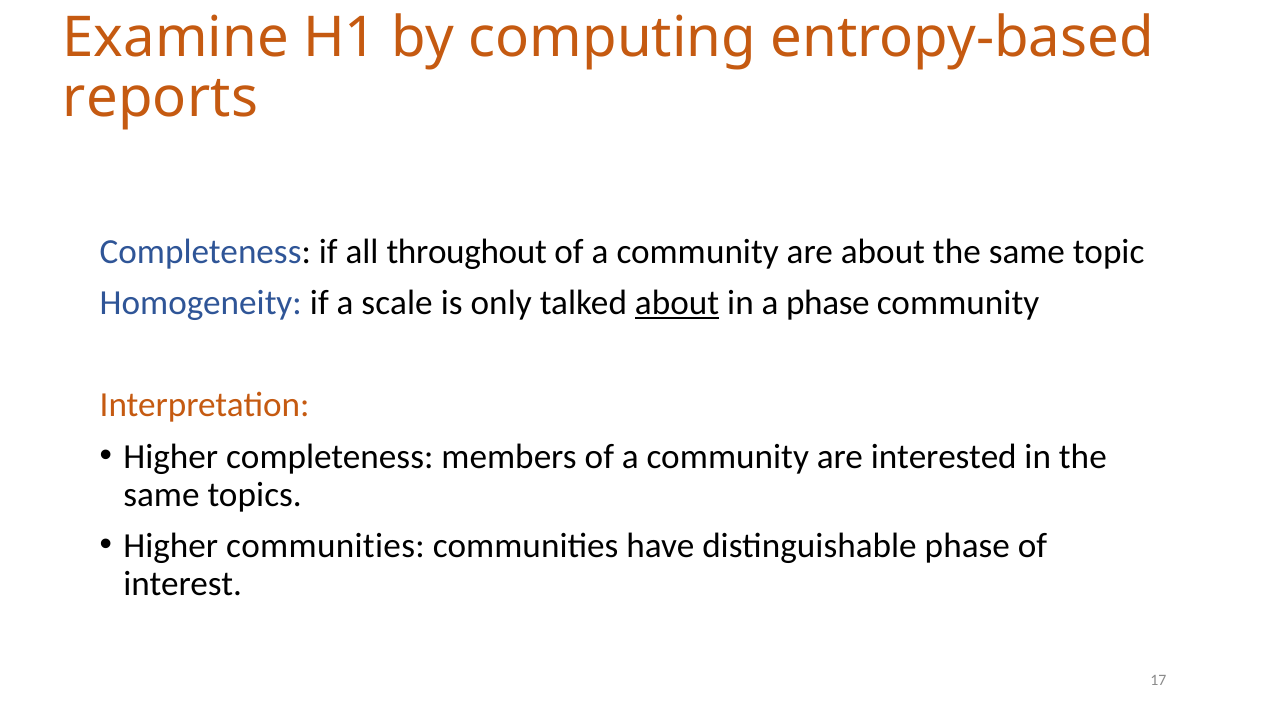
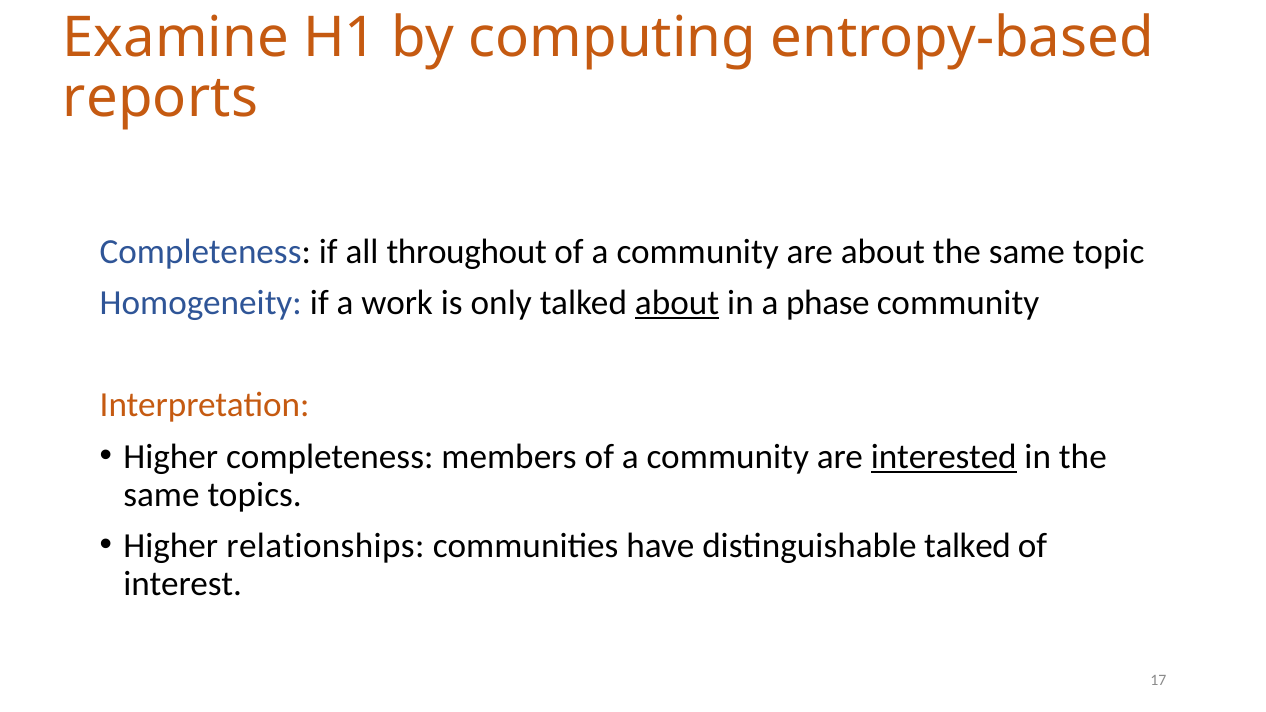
scale: scale -> work
interested underline: none -> present
Higher communities: communities -> relationships
distinguishable phase: phase -> talked
